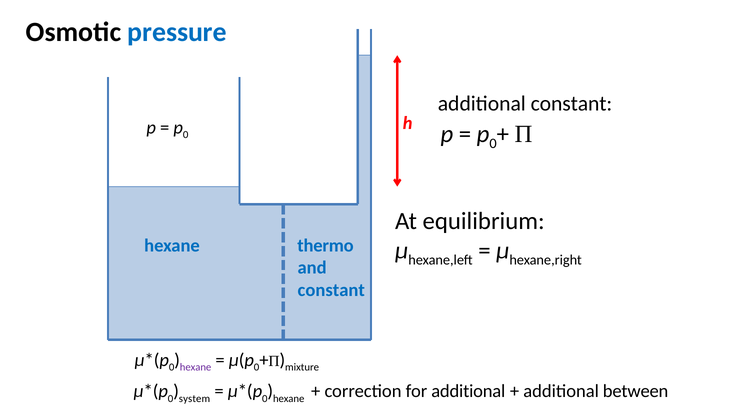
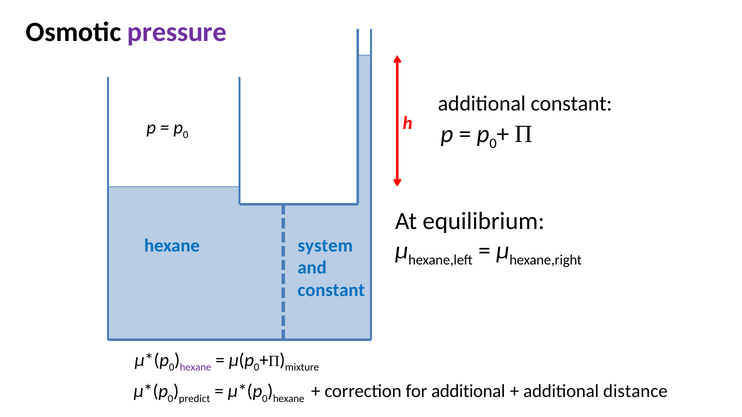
pressure colour: blue -> purple
thermo: thermo -> system
system: system -> predict
between: between -> distance
